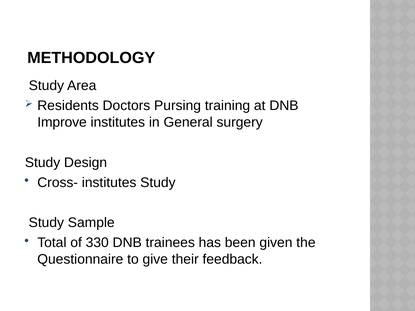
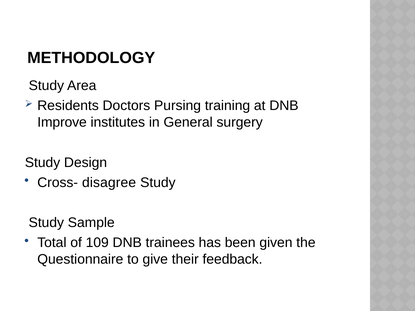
Cross- institutes: institutes -> disagree
330: 330 -> 109
